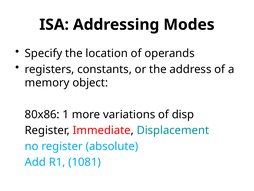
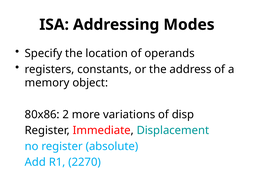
1: 1 -> 2
1081: 1081 -> 2270
